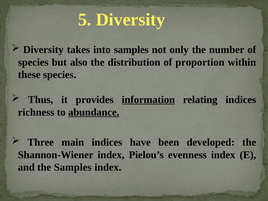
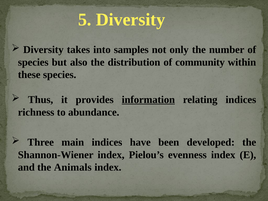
proportion: proportion -> community
abundance underline: present -> none
the Samples: Samples -> Animals
